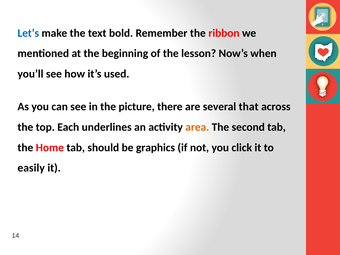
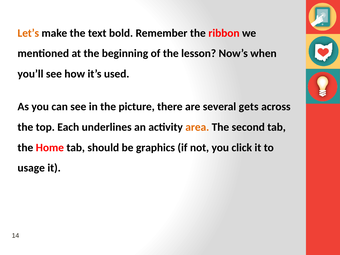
Let’s colour: blue -> orange
that: that -> gets
easily: easily -> usage
